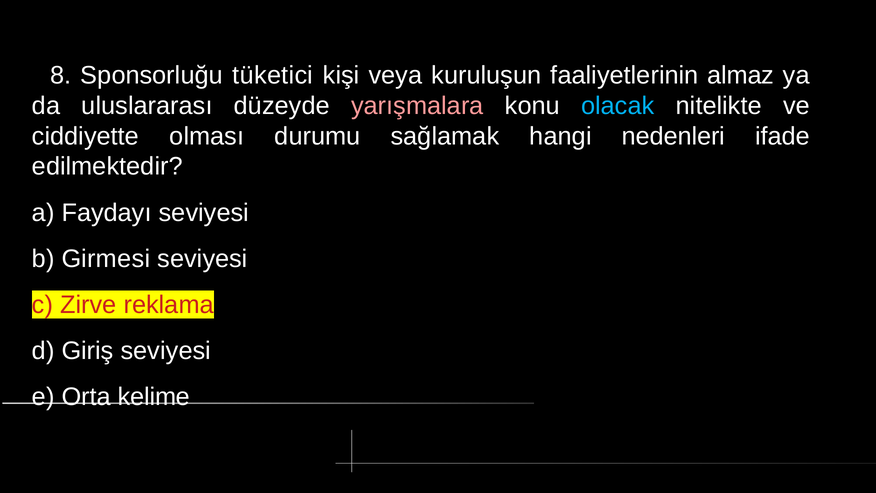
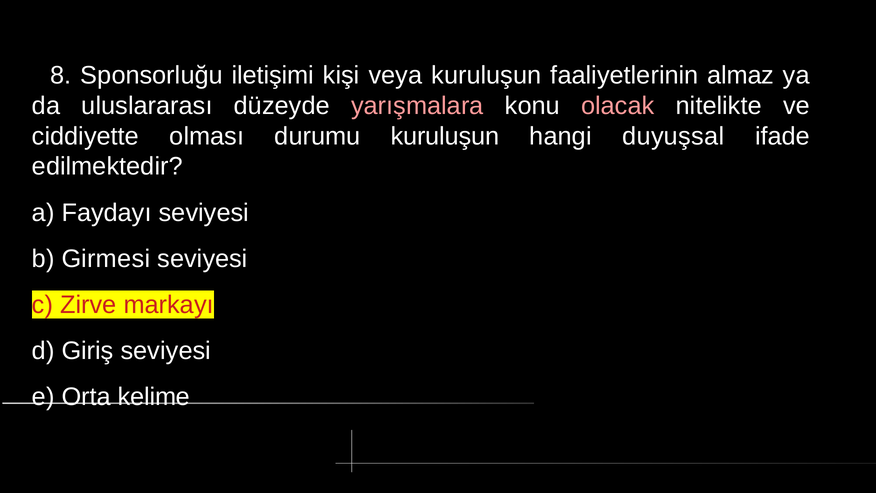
tüketici: tüketici -> iletişimi
olacak colour: light blue -> pink
durumu sağlamak: sağlamak -> kuruluşun
nedenleri: nedenleri -> duyuşsal
reklama: reklama -> markayı
